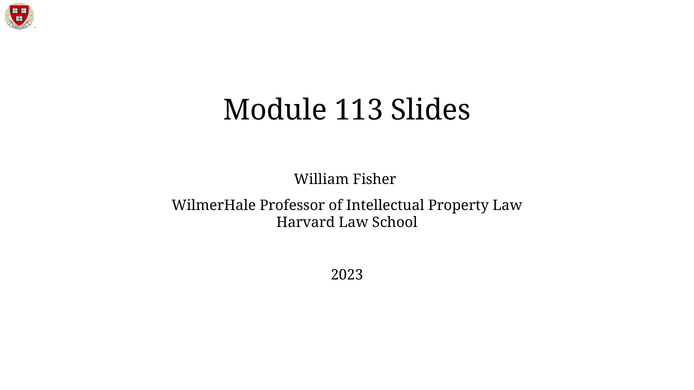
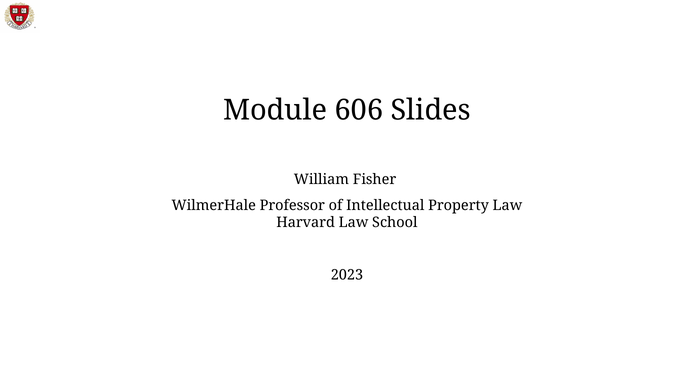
113: 113 -> 606
